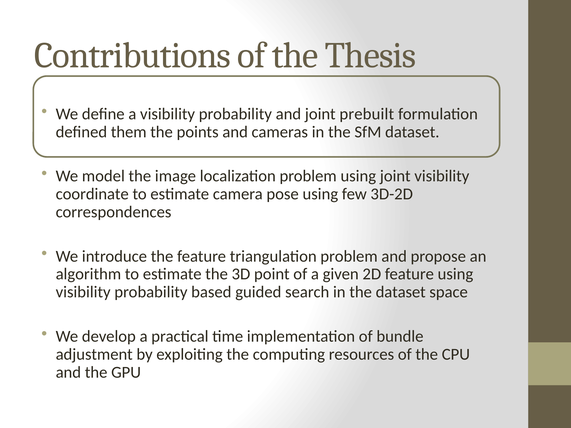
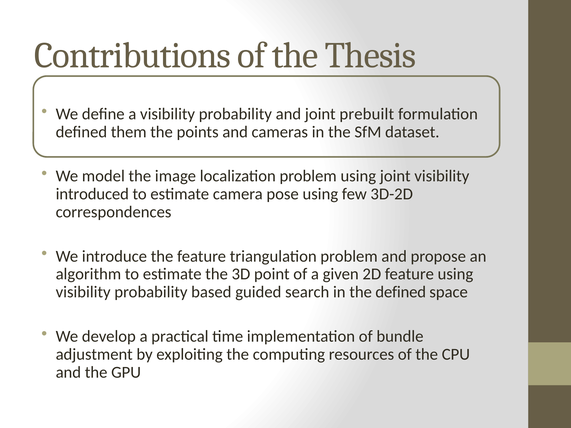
coordinate: coordinate -> introduced
the dataset: dataset -> defined
